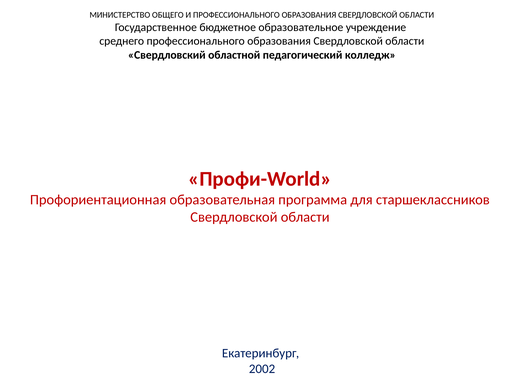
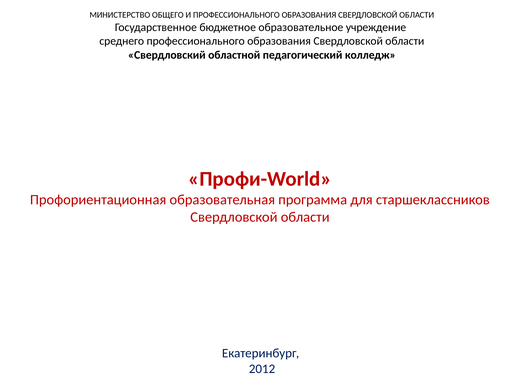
2002: 2002 -> 2012
